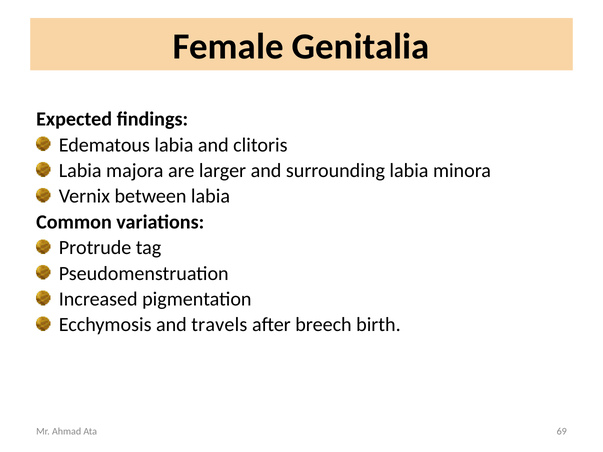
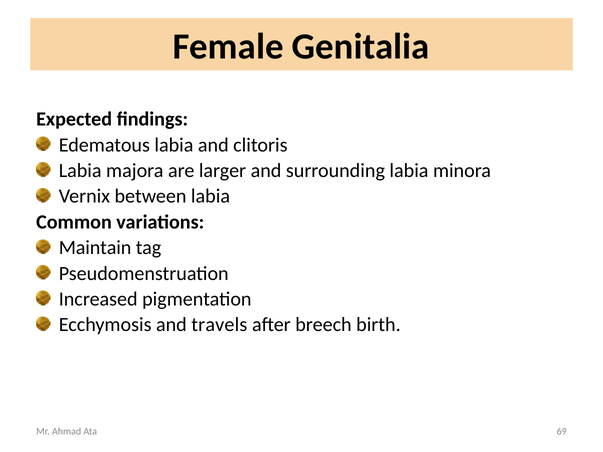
Protrude: Protrude -> Maintain
